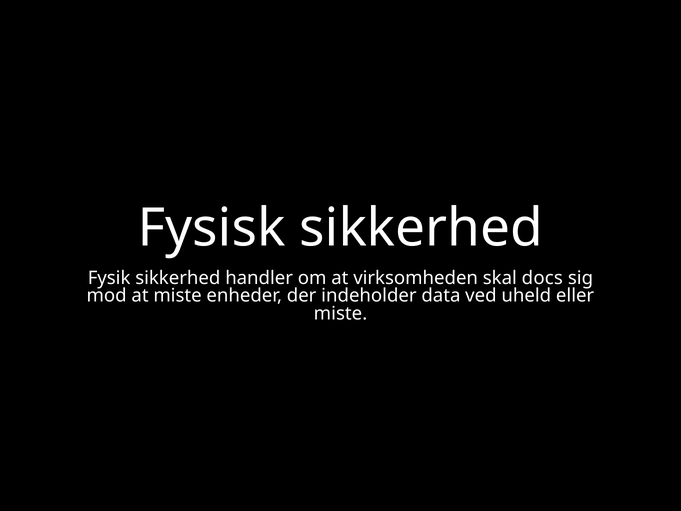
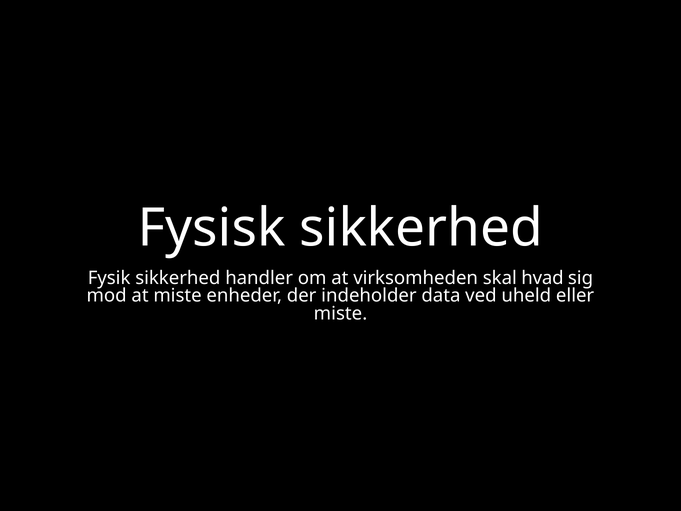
docs: docs -> hvad
